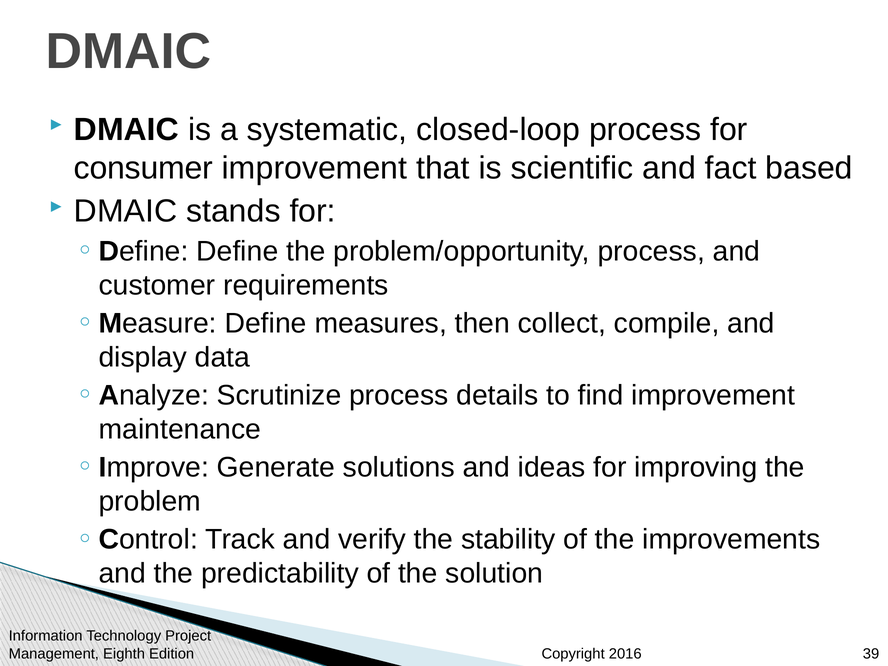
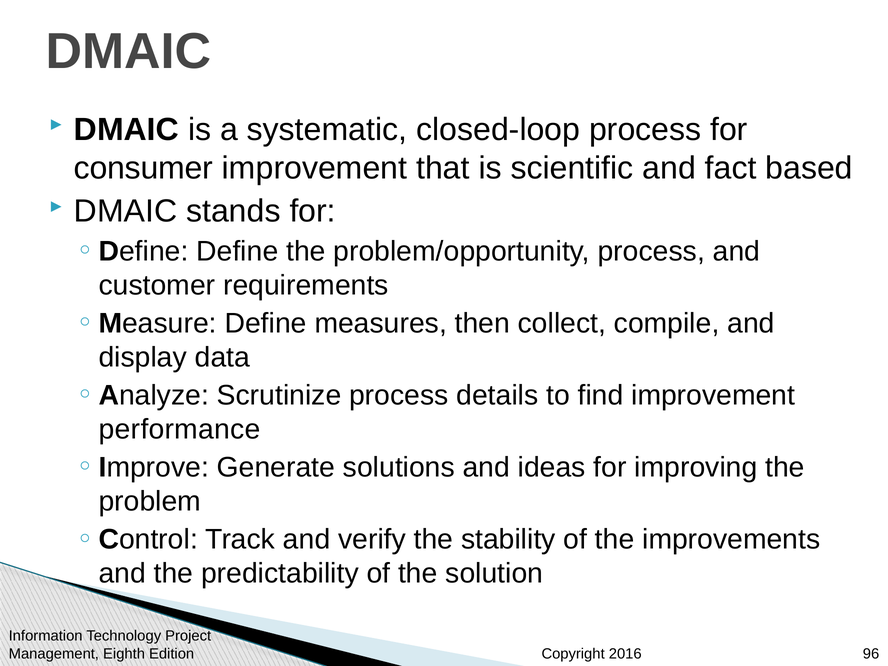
maintenance: maintenance -> performance
39: 39 -> 96
